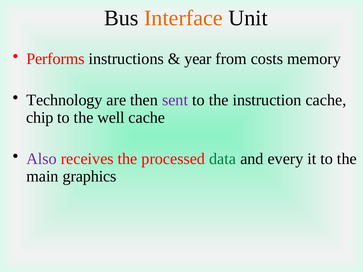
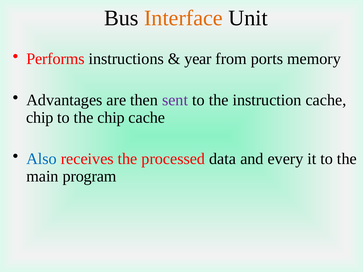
costs: costs -> ports
Technology: Technology -> Advantages
the well: well -> chip
Also colour: purple -> blue
data colour: green -> black
graphics: graphics -> program
